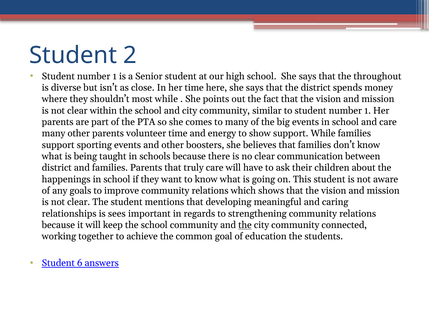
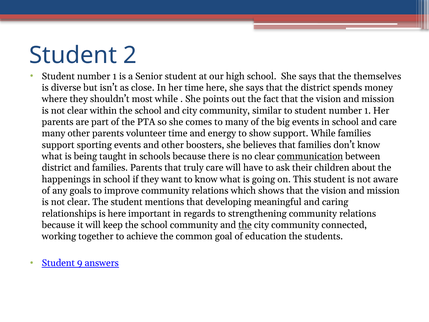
throughout: throughout -> themselves
communication underline: none -> present
is sees: sees -> here
6: 6 -> 9
